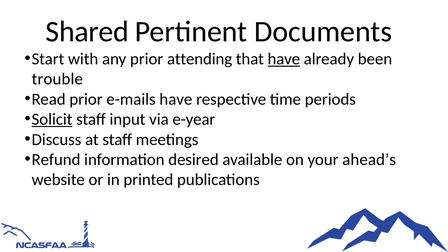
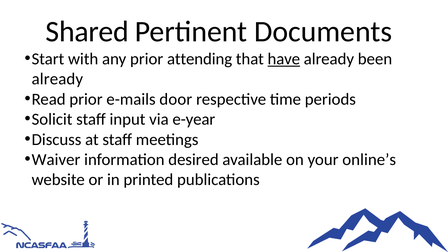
trouble at (57, 79): trouble -> already
e-mails have: have -> door
Solicit underline: present -> none
Refund: Refund -> Waiver
ahead’s: ahead’s -> online’s
